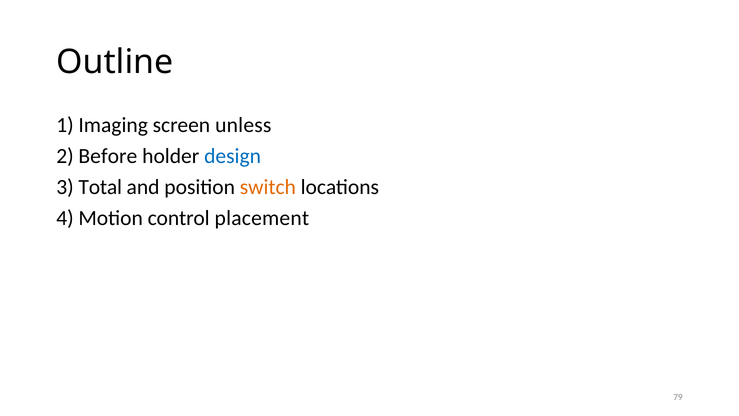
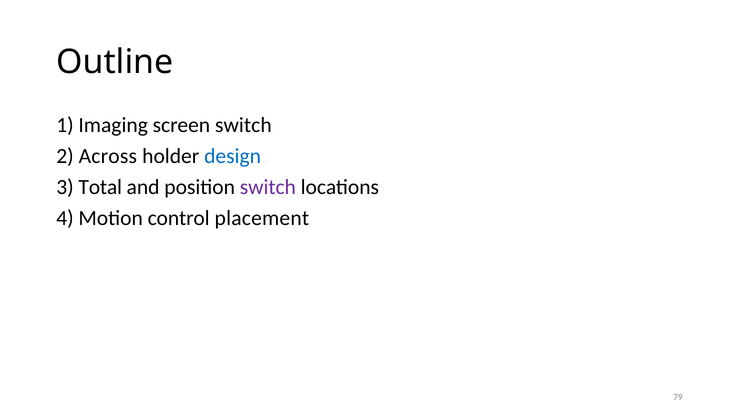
screen unless: unless -> switch
Before: Before -> Across
switch at (268, 187) colour: orange -> purple
